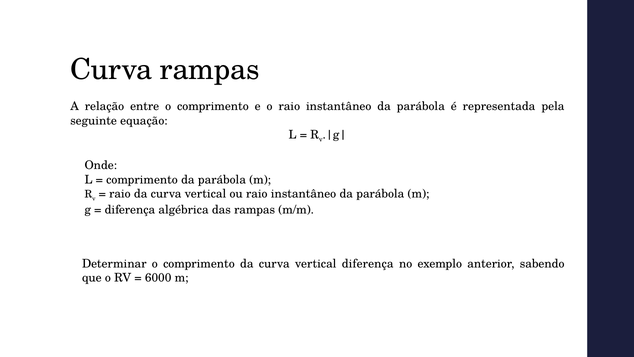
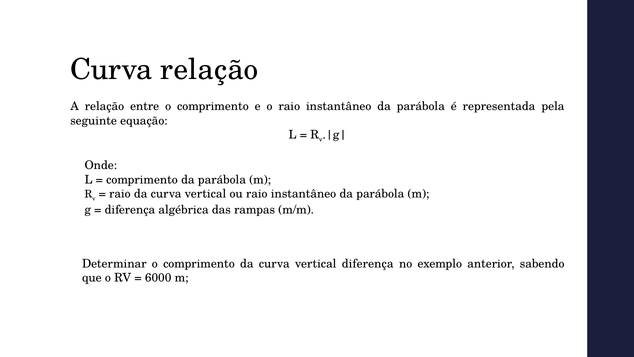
Curva rampas: rampas -> relação
